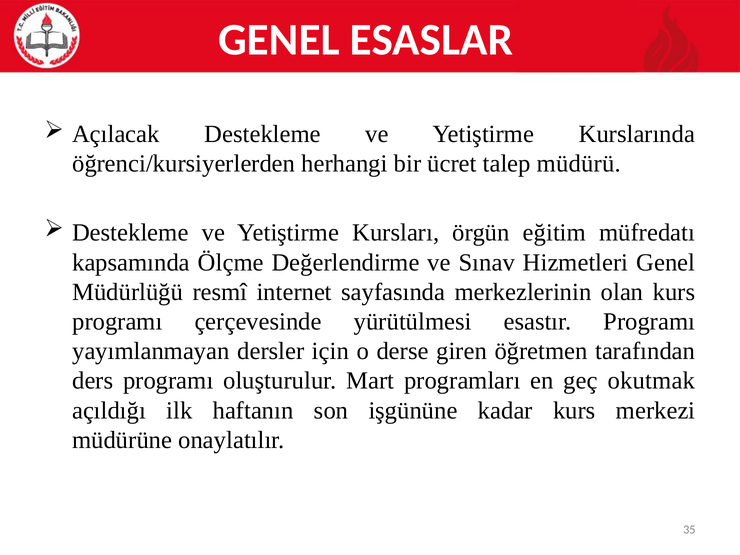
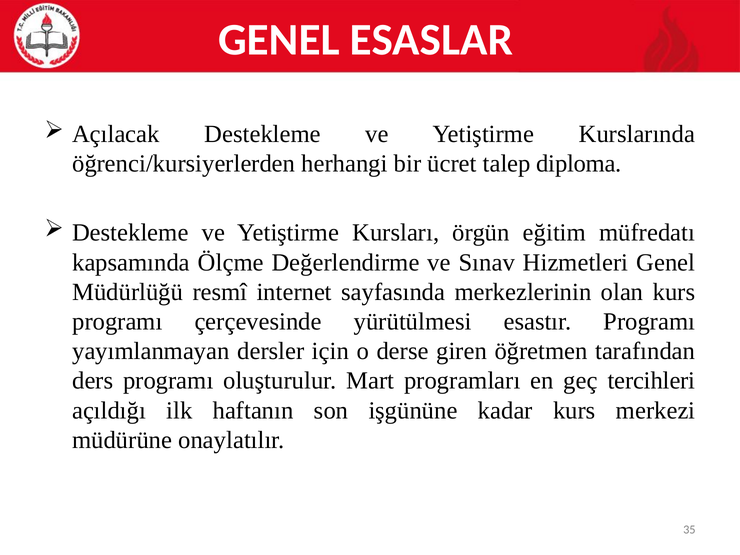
müdürü: müdürü -> diploma
okutmak: okutmak -> tercihleri
